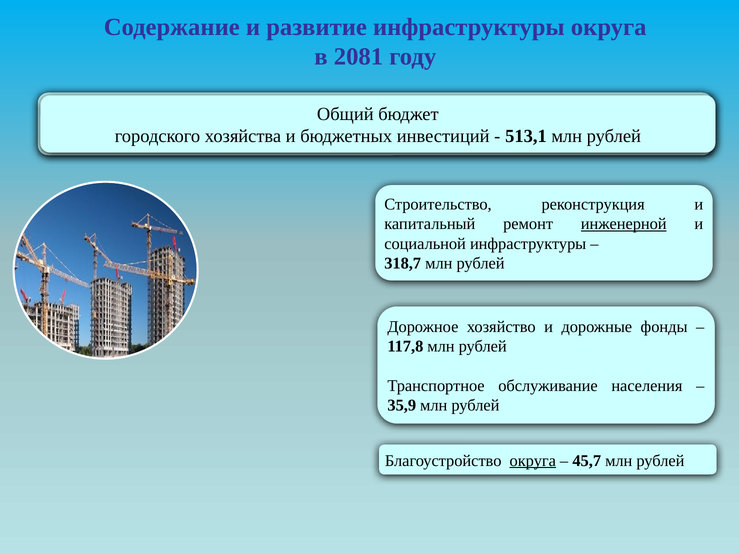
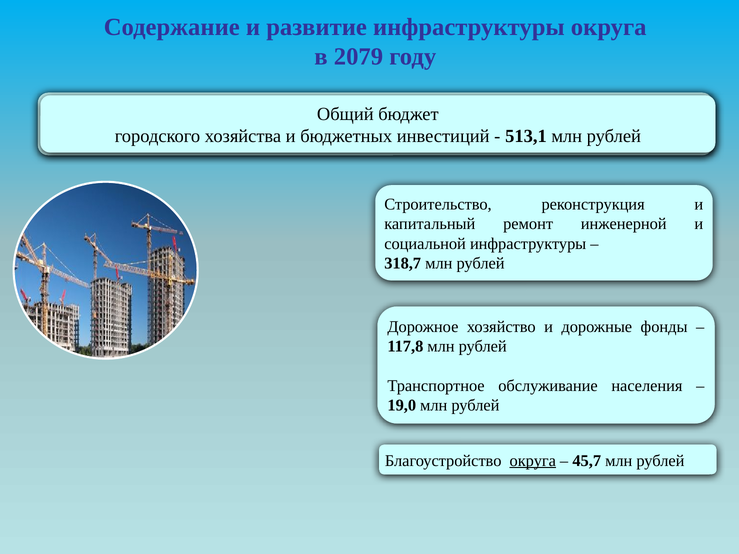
2081: 2081 -> 2079
инженерной underline: present -> none
35,9: 35,9 -> 19,0
